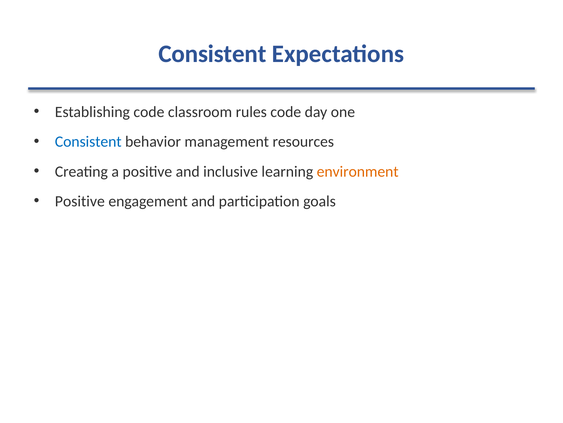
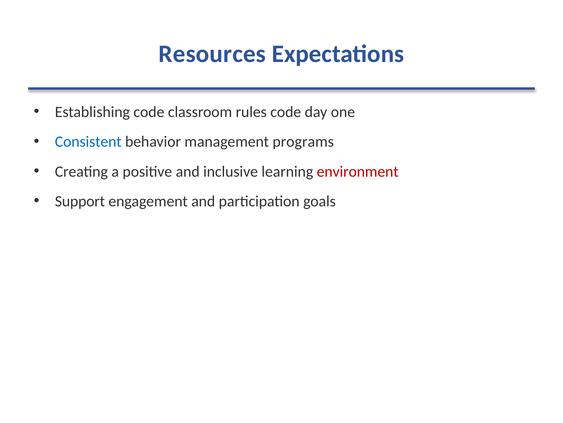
Consistent at (212, 54): Consistent -> Resources
resources: resources -> programs
environment colour: orange -> red
Positive at (80, 201): Positive -> Support
